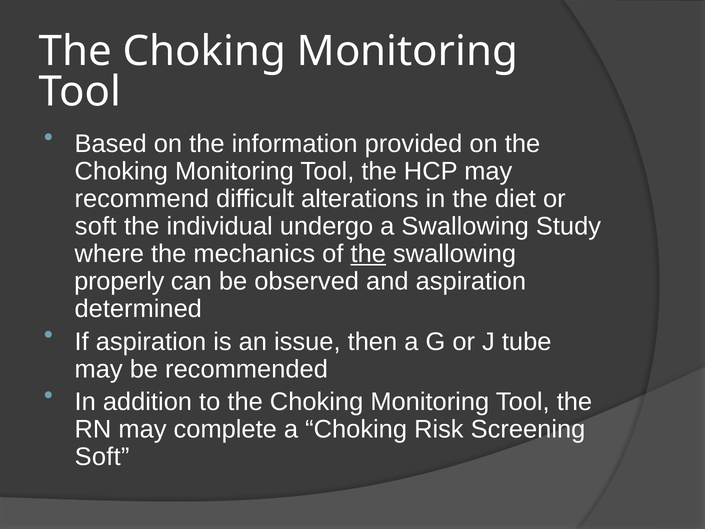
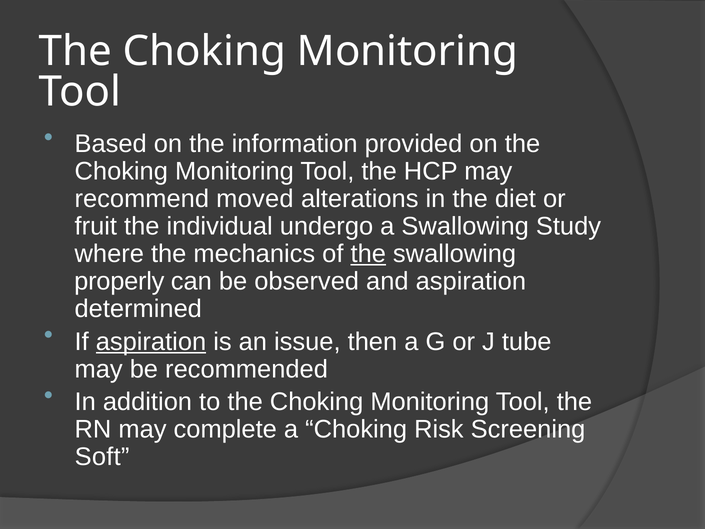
difficult: difficult -> moved
soft at (96, 226): soft -> fruit
aspiration at (151, 342) underline: none -> present
